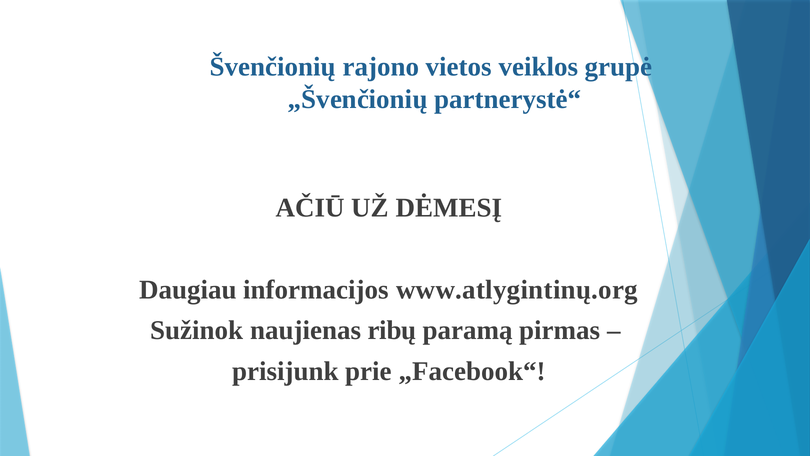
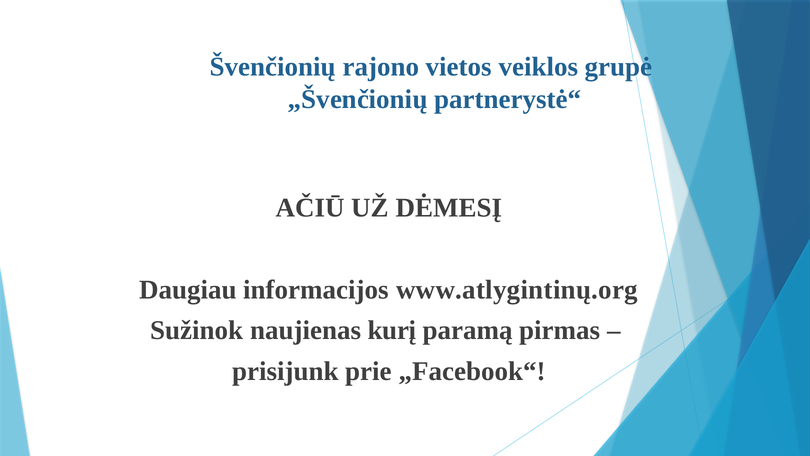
ribų: ribų -> kurį
